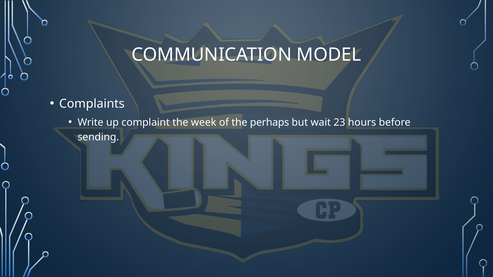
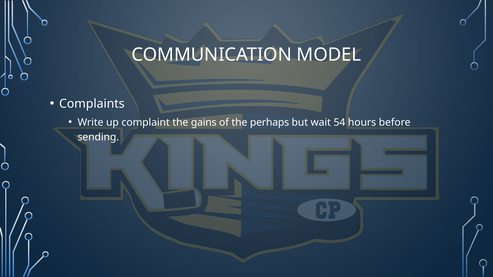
week: week -> gains
23: 23 -> 54
